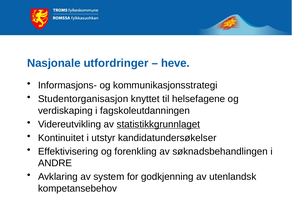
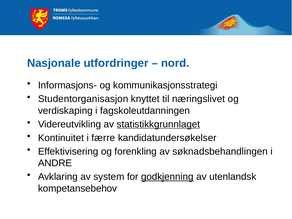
heve: heve -> nord
helsefagene: helsefagene -> næringslivet
utstyr: utstyr -> færre
godkjenning underline: none -> present
